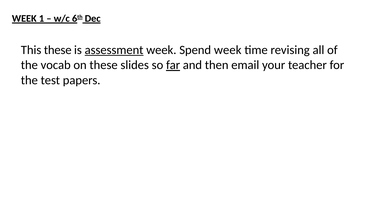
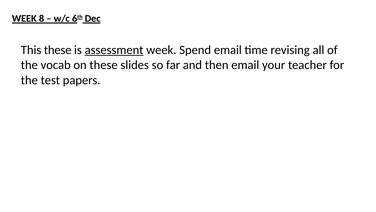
1: 1 -> 8
Spend week: week -> email
far underline: present -> none
